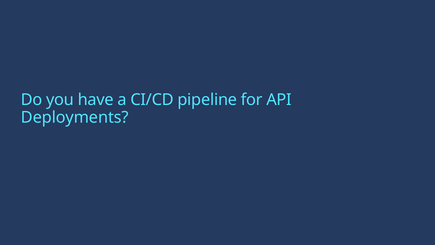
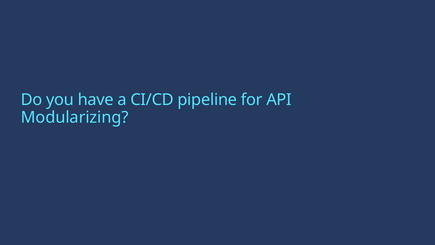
Deployments: Deployments -> Modularizing
